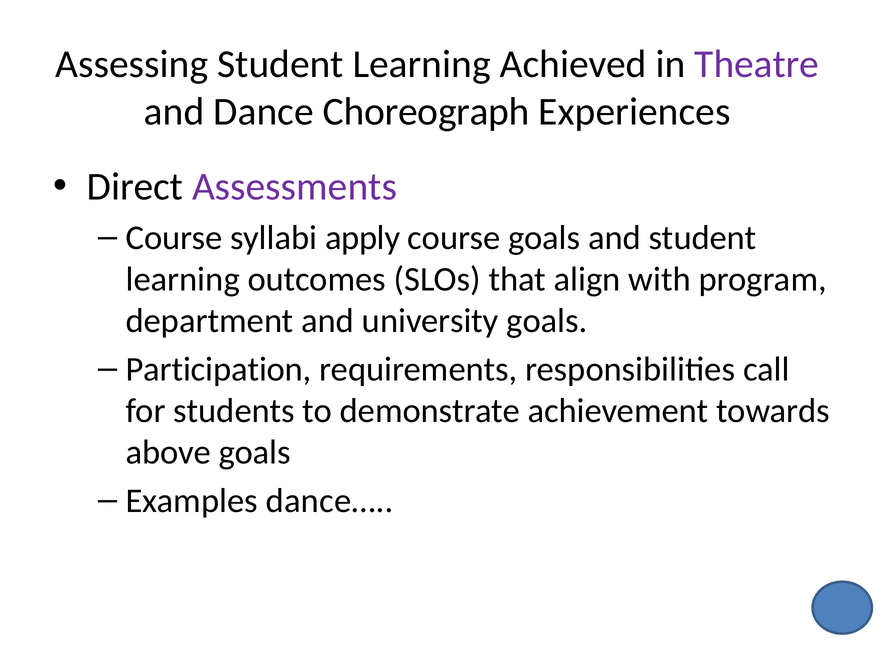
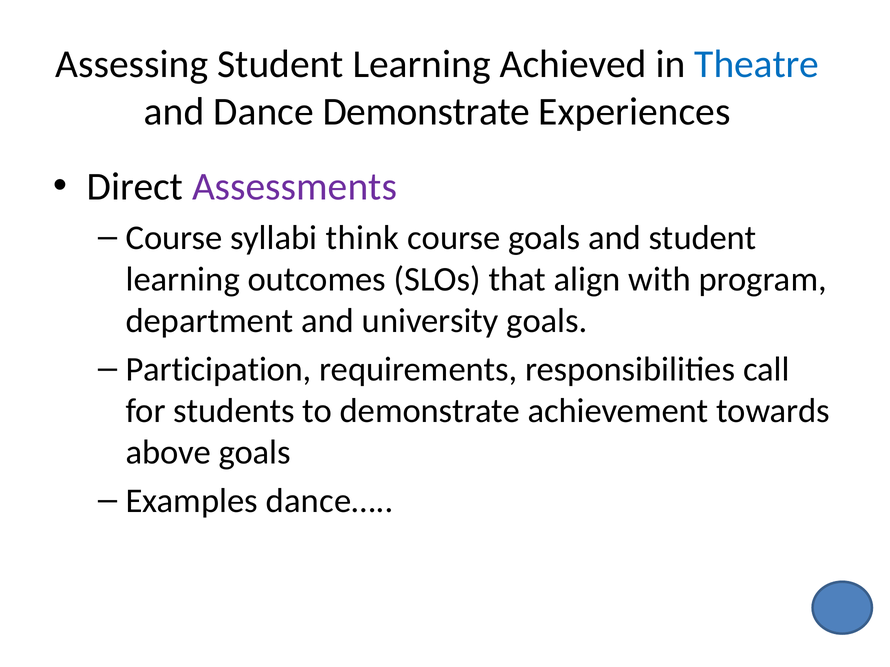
Theatre colour: purple -> blue
Dance Choreograph: Choreograph -> Demonstrate
apply: apply -> think
